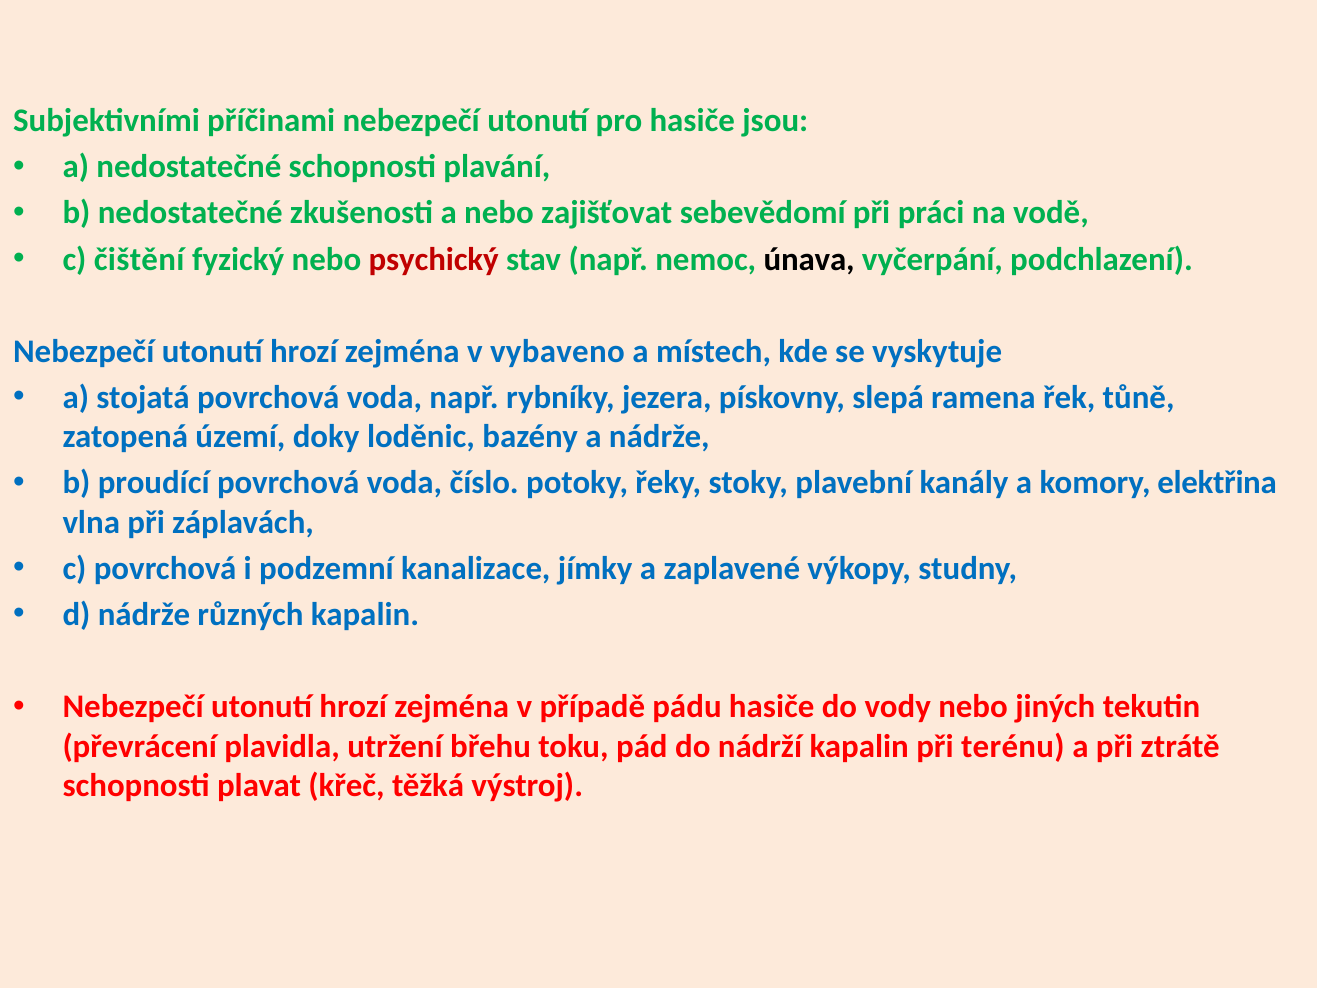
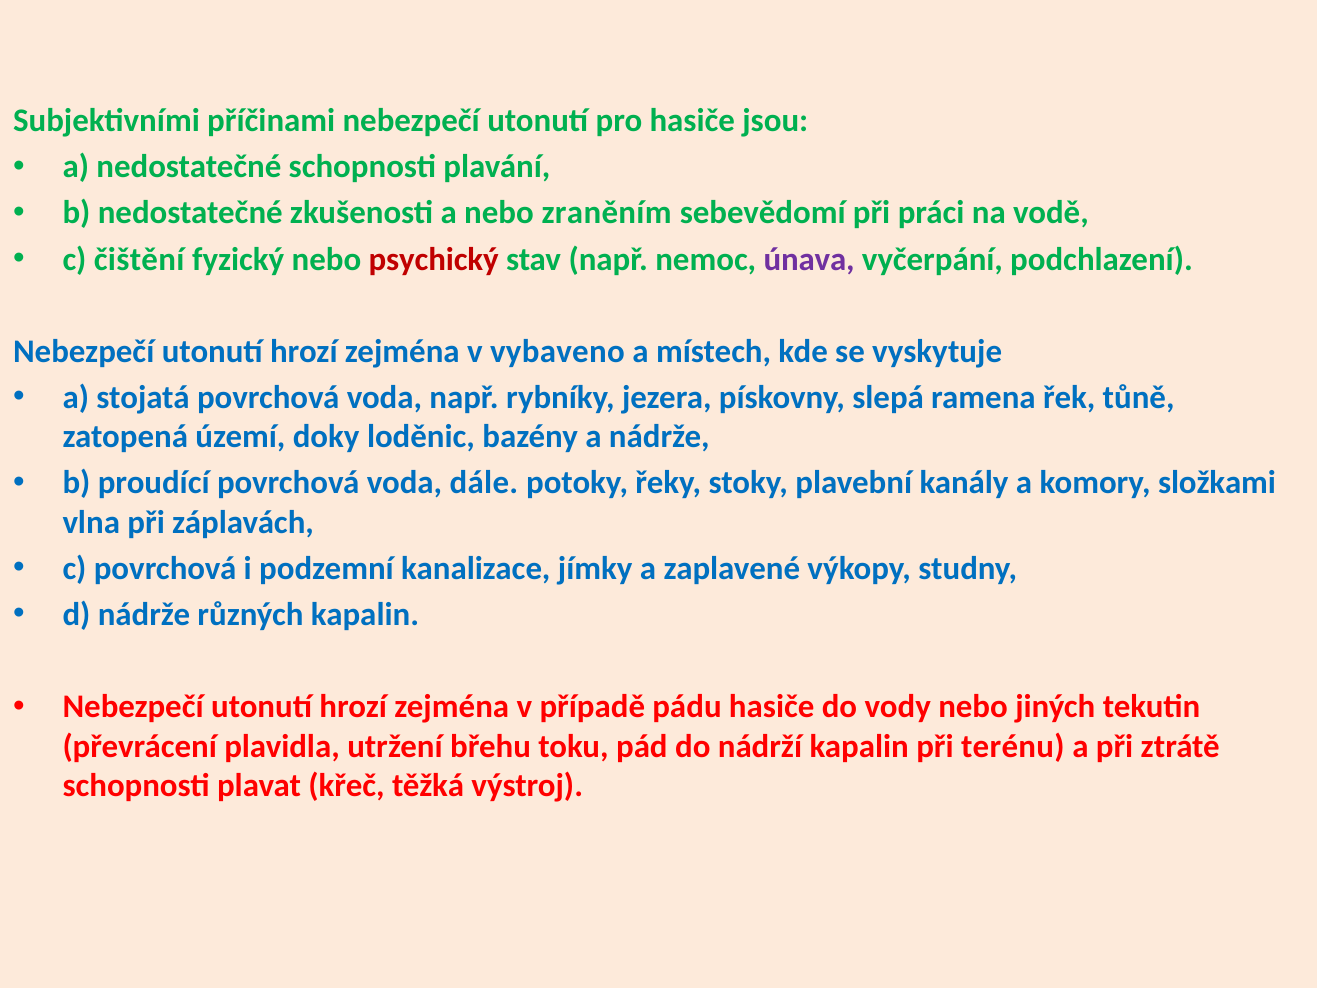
zajišťovat: zajišťovat -> zraněním
únava colour: black -> purple
číslo: číslo -> dále
elektřina: elektřina -> složkami
